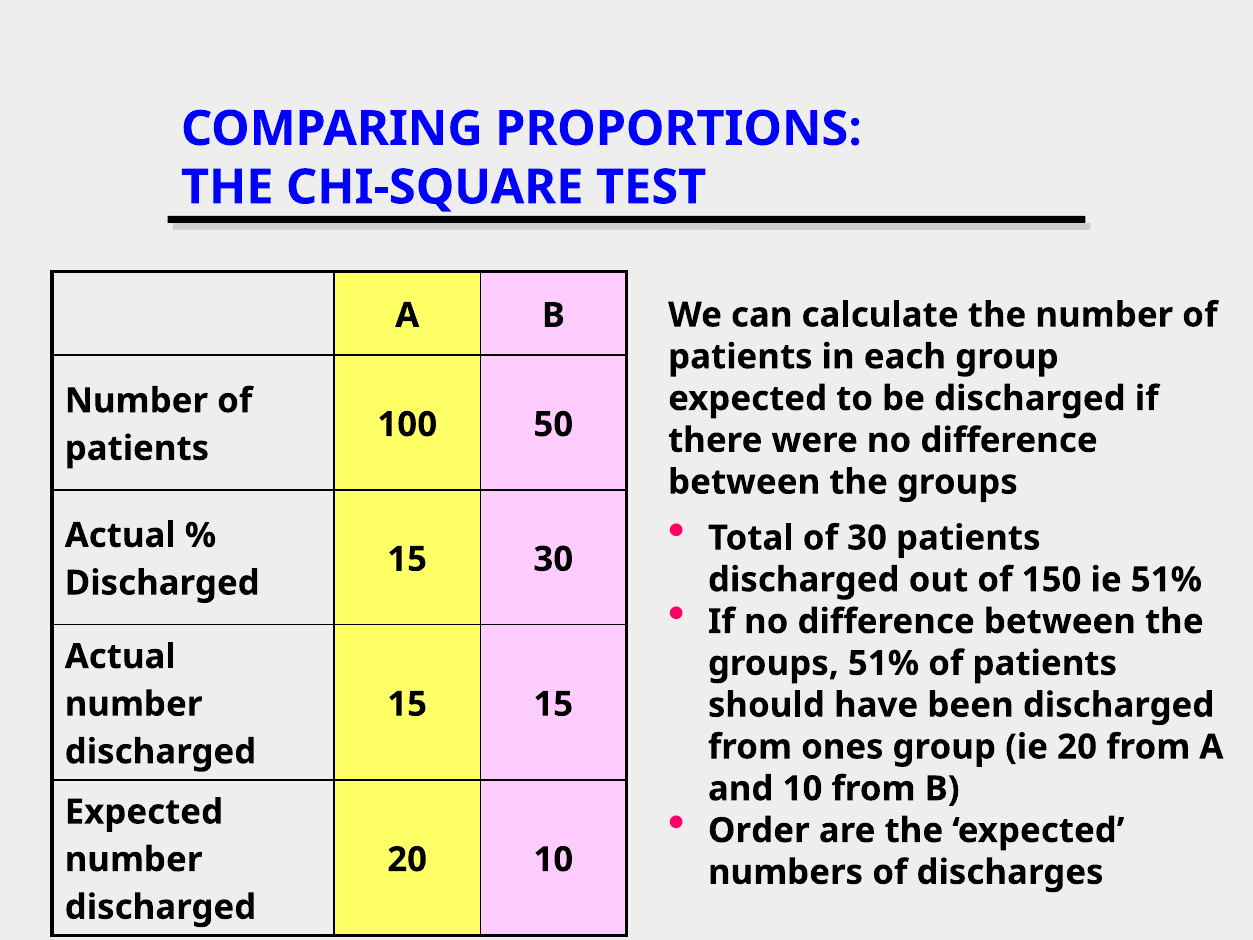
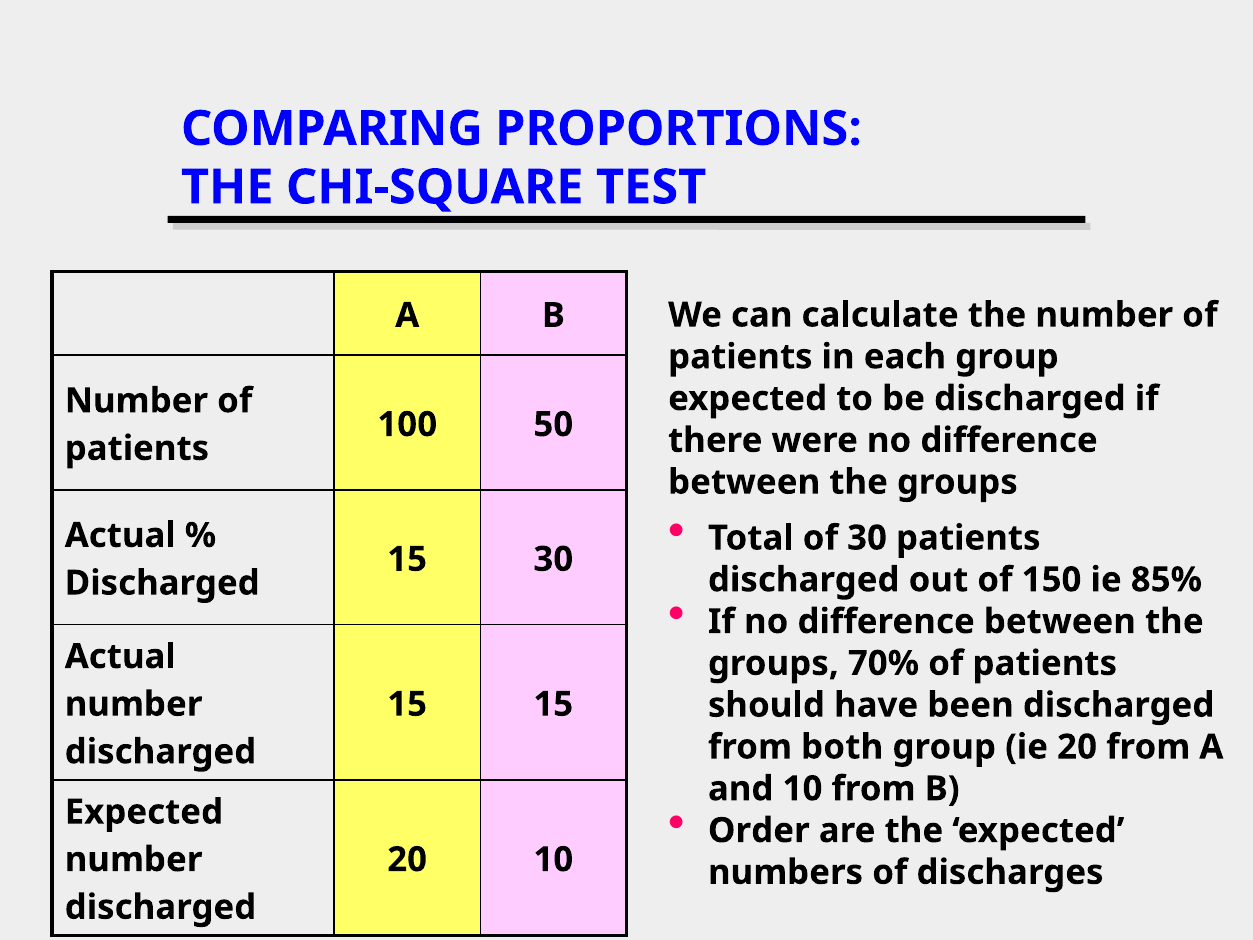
ie 51%: 51% -> 85%
groups 51%: 51% -> 70%
ones: ones -> both
